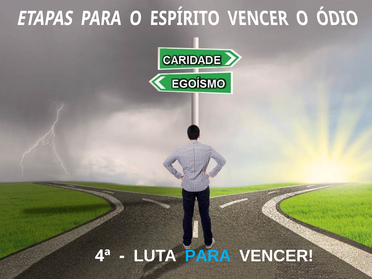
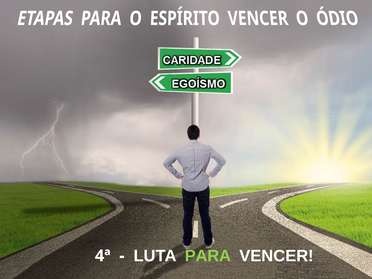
PARA colour: light blue -> light green
